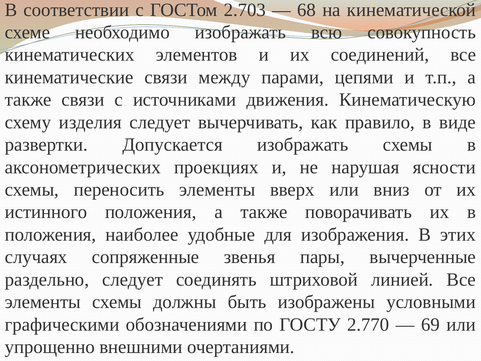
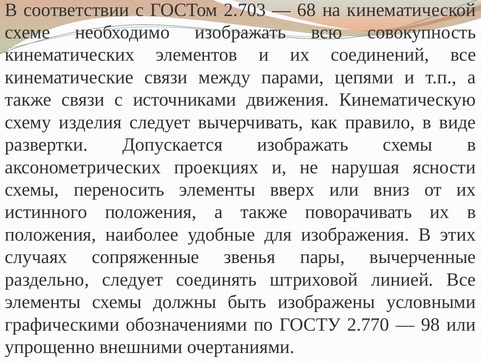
69: 69 -> 98
